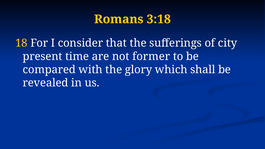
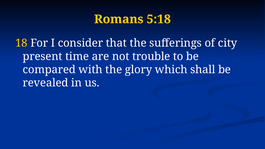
3:18: 3:18 -> 5:18
former: former -> trouble
